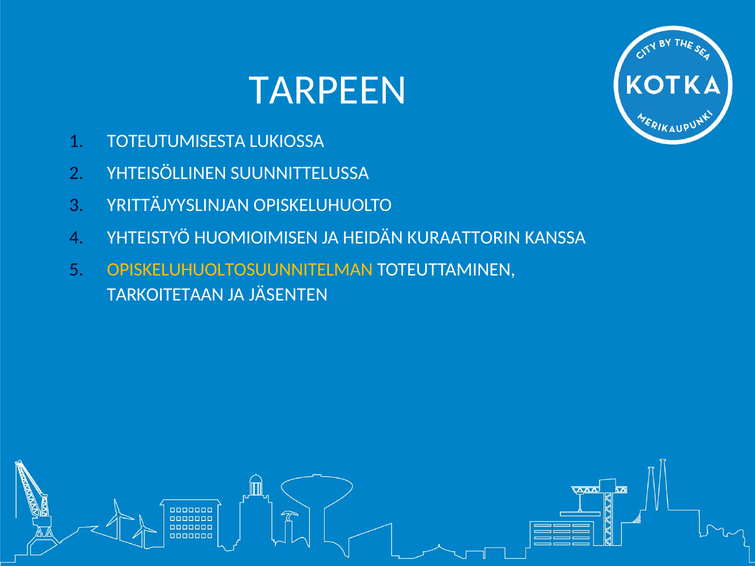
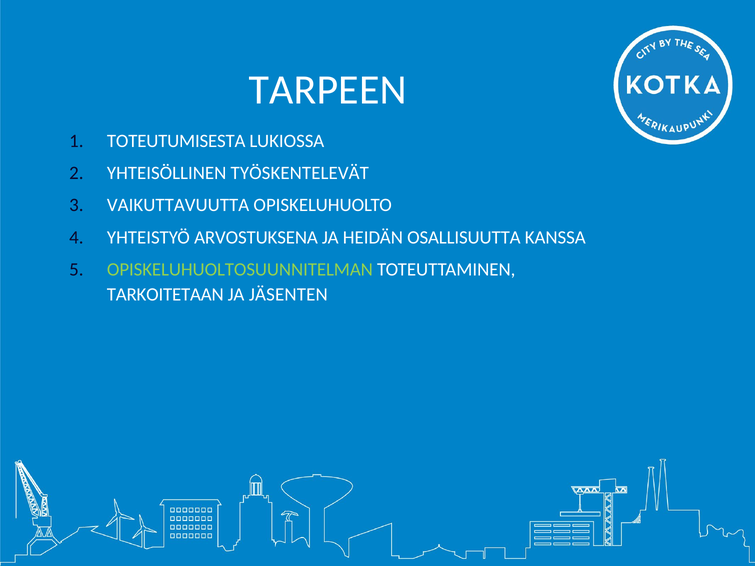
SUUNNITTELUSSA: SUUNNITTELUSSA -> TYÖSKENTELEVÄT
YRITTÄJYYSLINJAN: YRITTÄJYYSLINJAN -> VAIKUTTAVUUTTA
HUOMIOIMISEN: HUOMIOIMISEN -> ARVOSTUKSENA
KURAATTORIN: KURAATTORIN -> OSALLISUUTTA
OPISKELUHUOLTOSUUNNITELMAN colour: yellow -> light green
